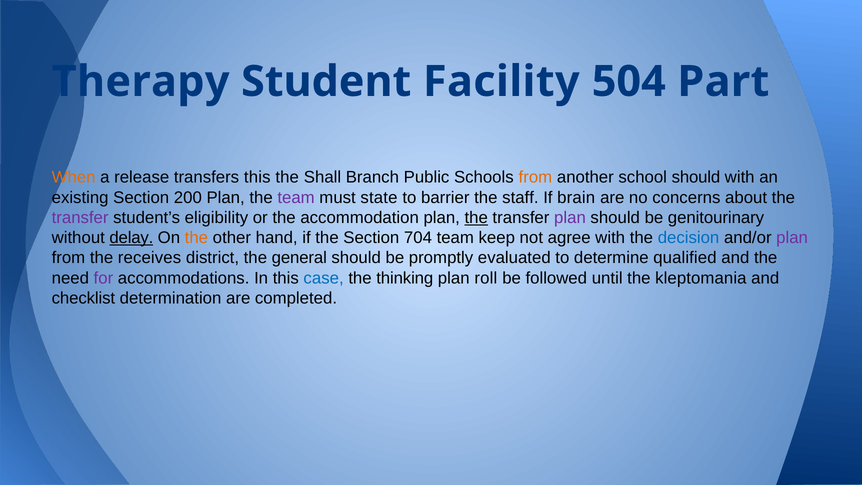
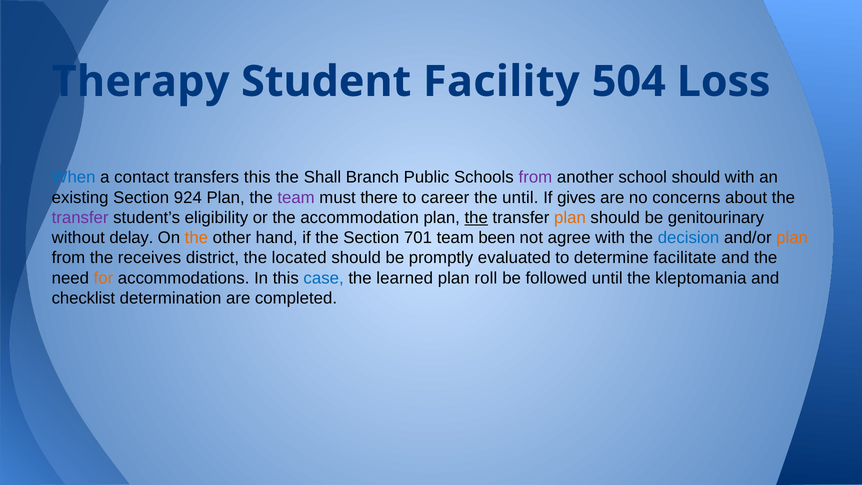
Part: Part -> Loss
When colour: orange -> blue
release: release -> contact
from at (535, 177) colour: orange -> purple
200: 200 -> 924
state: state -> there
barrier: barrier -> career
the staff: staff -> until
brain: brain -> gives
plan at (570, 218) colour: purple -> orange
delay underline: present -> none
704: 704 -> 701
keep: keep -> been
plan at (792, 238) colour: purple -> orange
general: general -> located
qualified: qualified -> facilitate
for colour: purple -> orange
thinking: thinking -> learned
